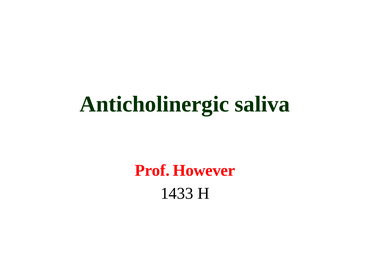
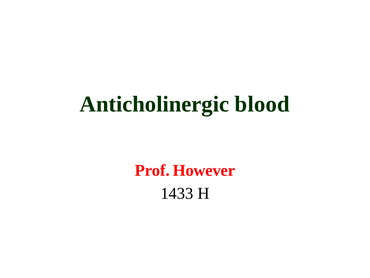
saliva: saliva -> blood
